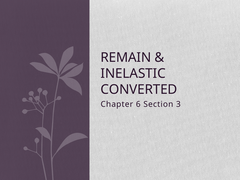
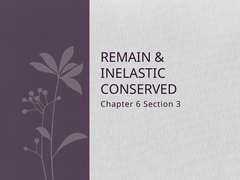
CONVERTED: CONVERTED -> CONSERVED
